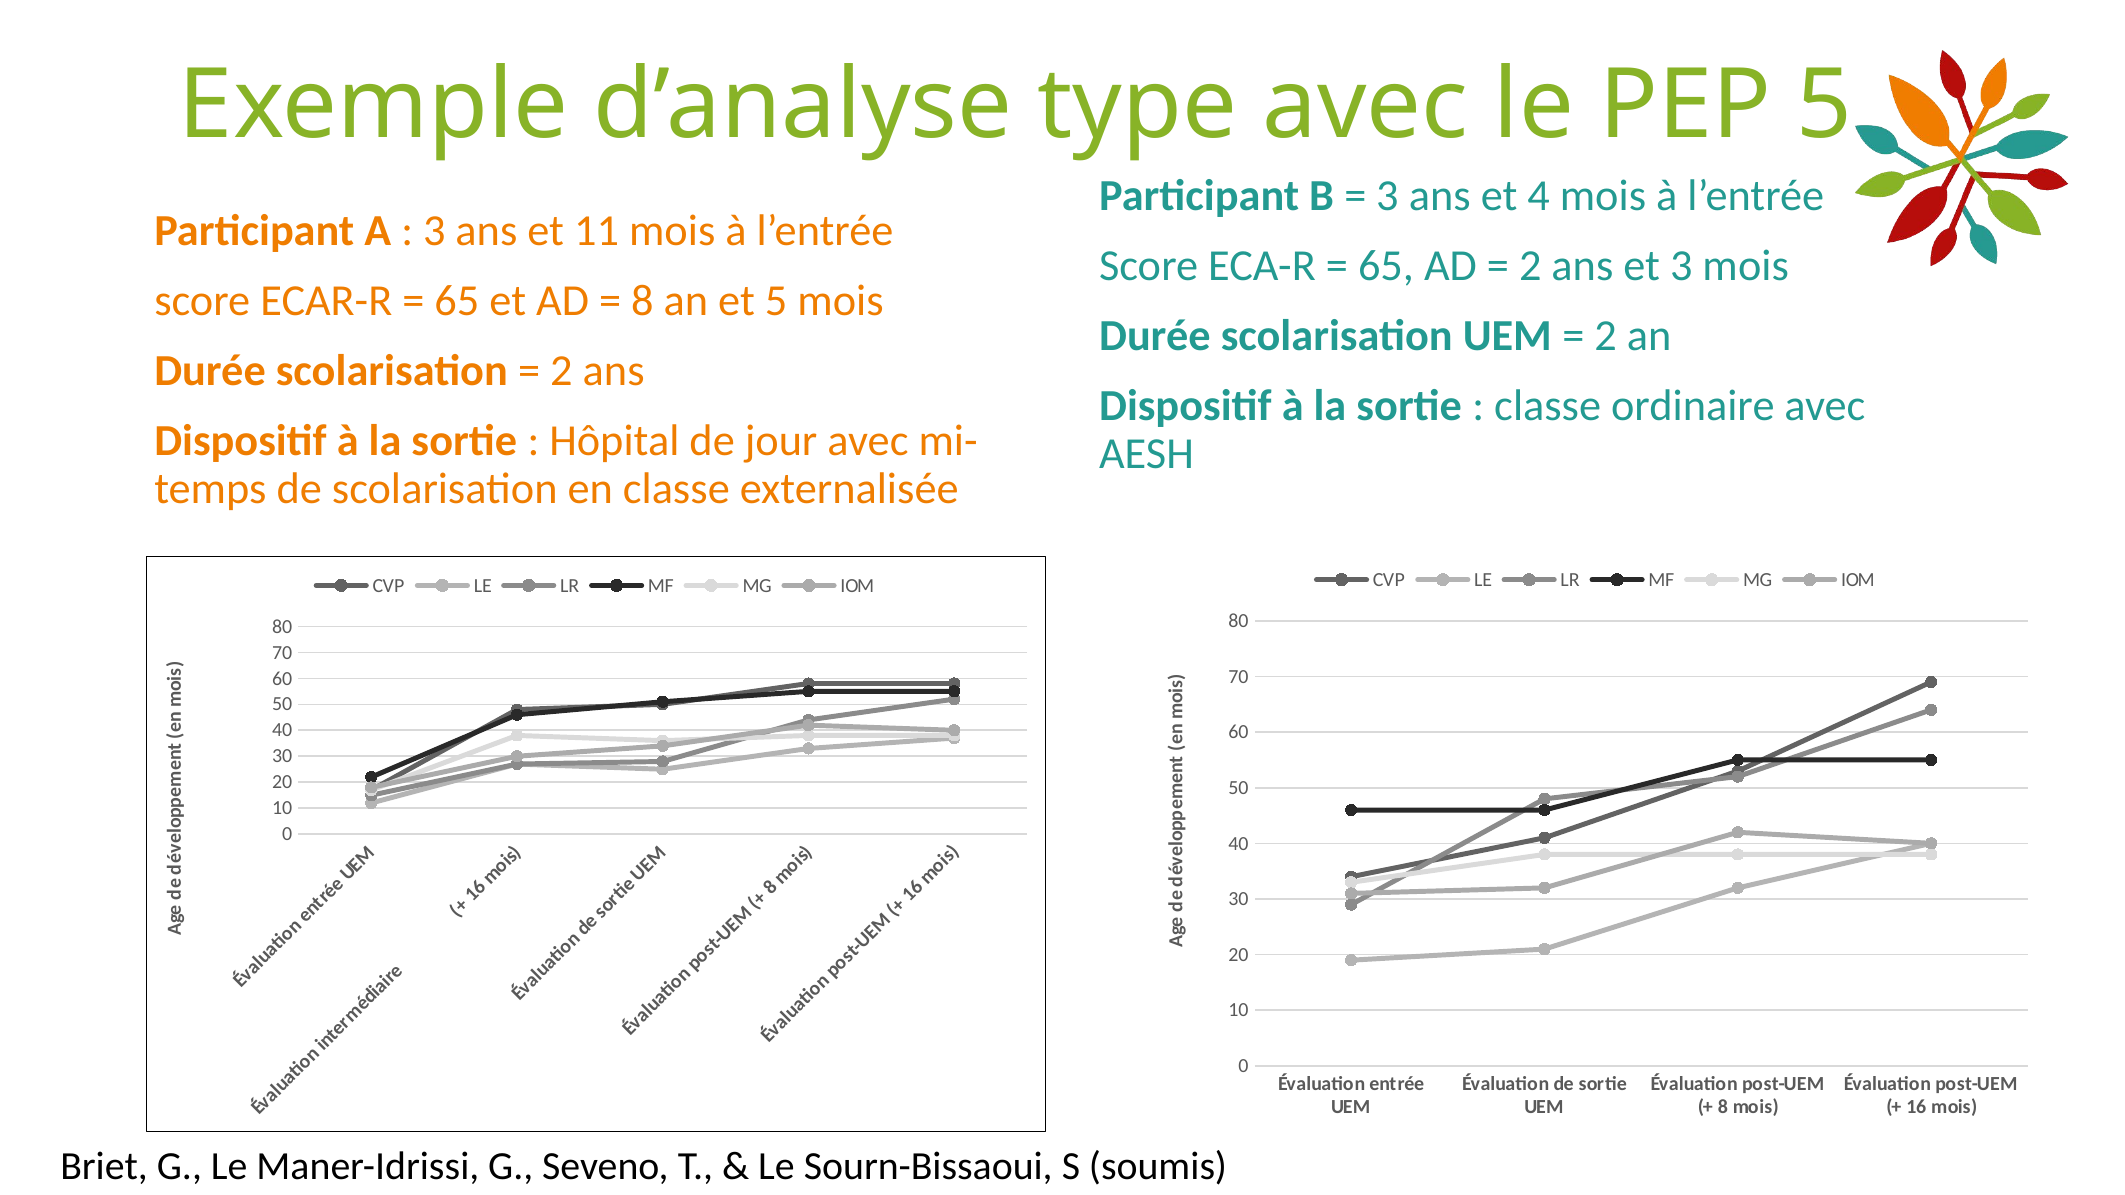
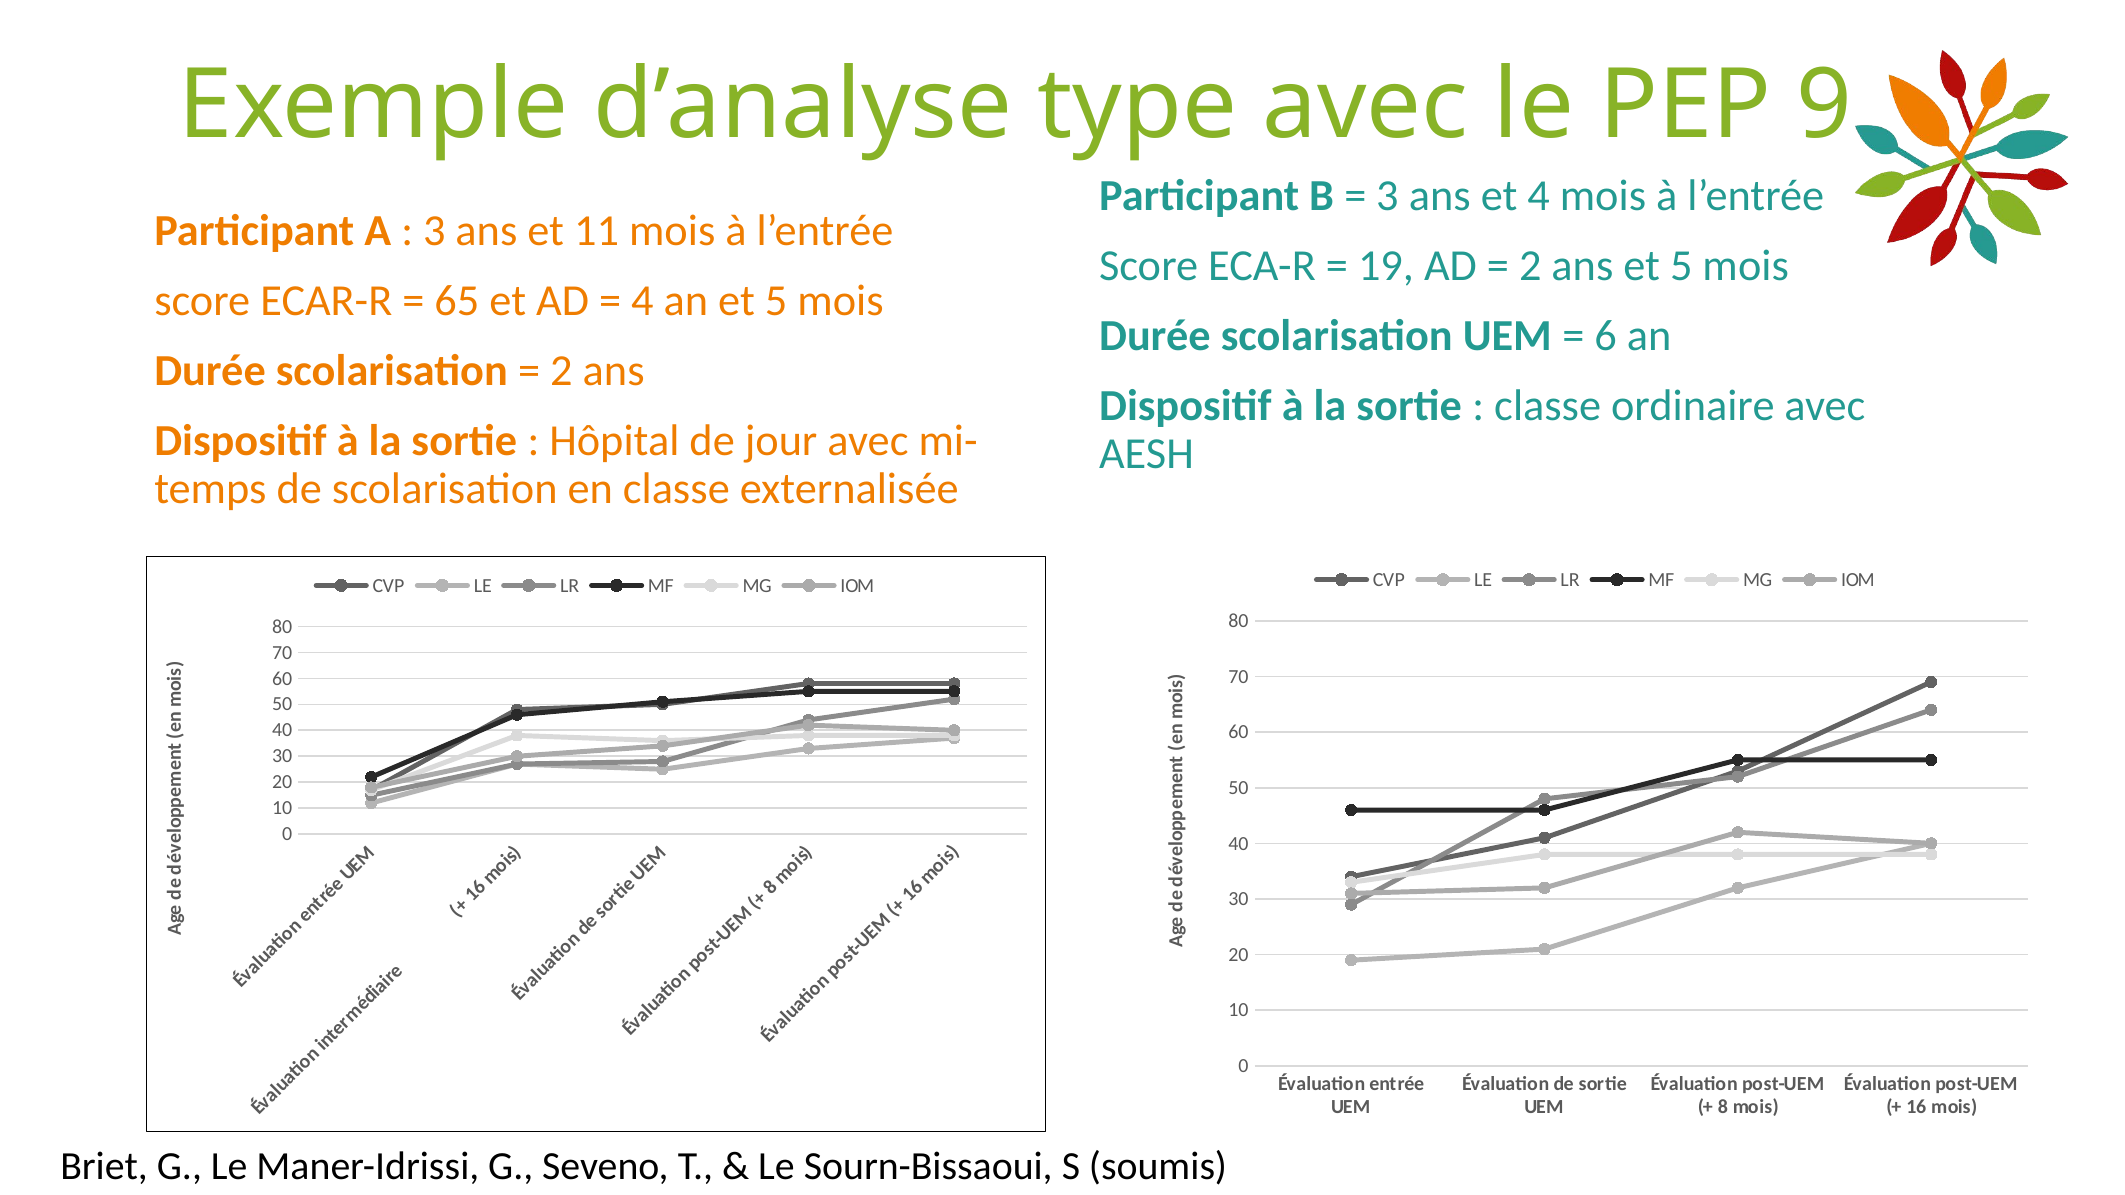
PEP 5: 5 -> 9
65 at (1386, 266): 65 -> 19
ans et 3: 3 -> 5
8 at (642, 301): 8 -> 4
2 at (1606, 336): 2 -> 6
